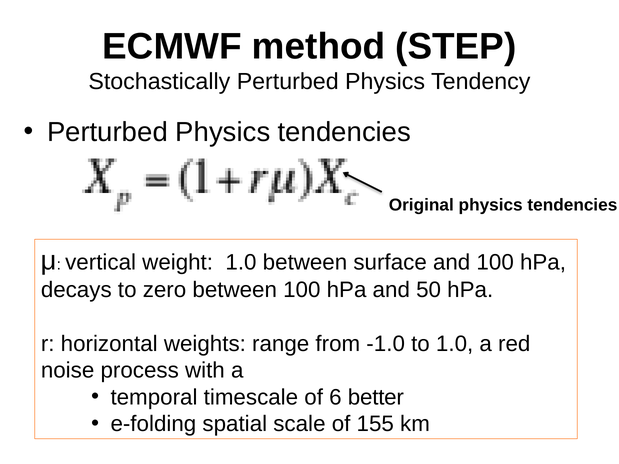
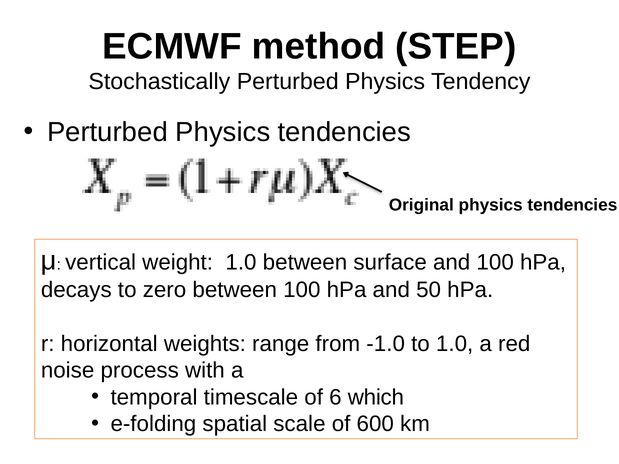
better: better -> which
155: 155 -> 600
